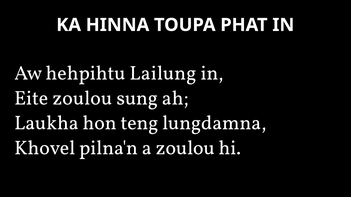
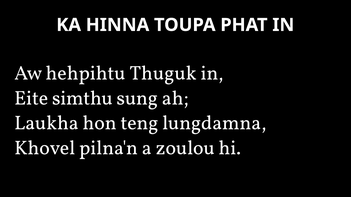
Lailung: Lailung -> Thuguk
Eite zoulou: zoulou -> simthu
